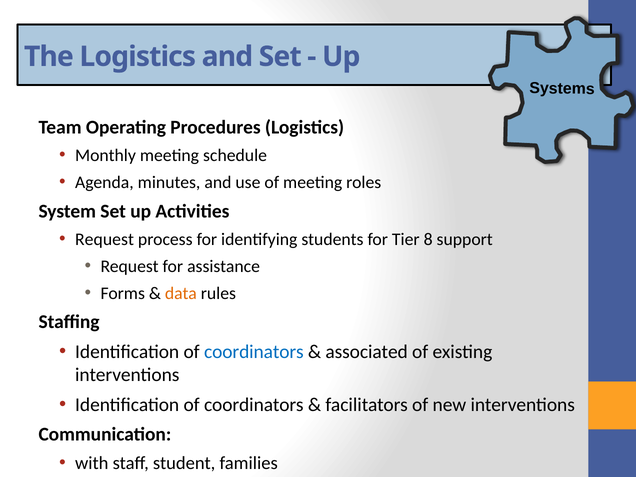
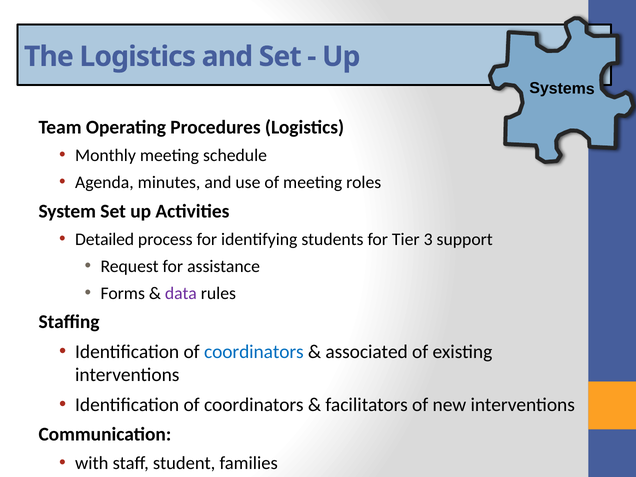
Request at (105, 239): Request -> Detailed
8: 8 -> 3
data colour: orange -> purple
